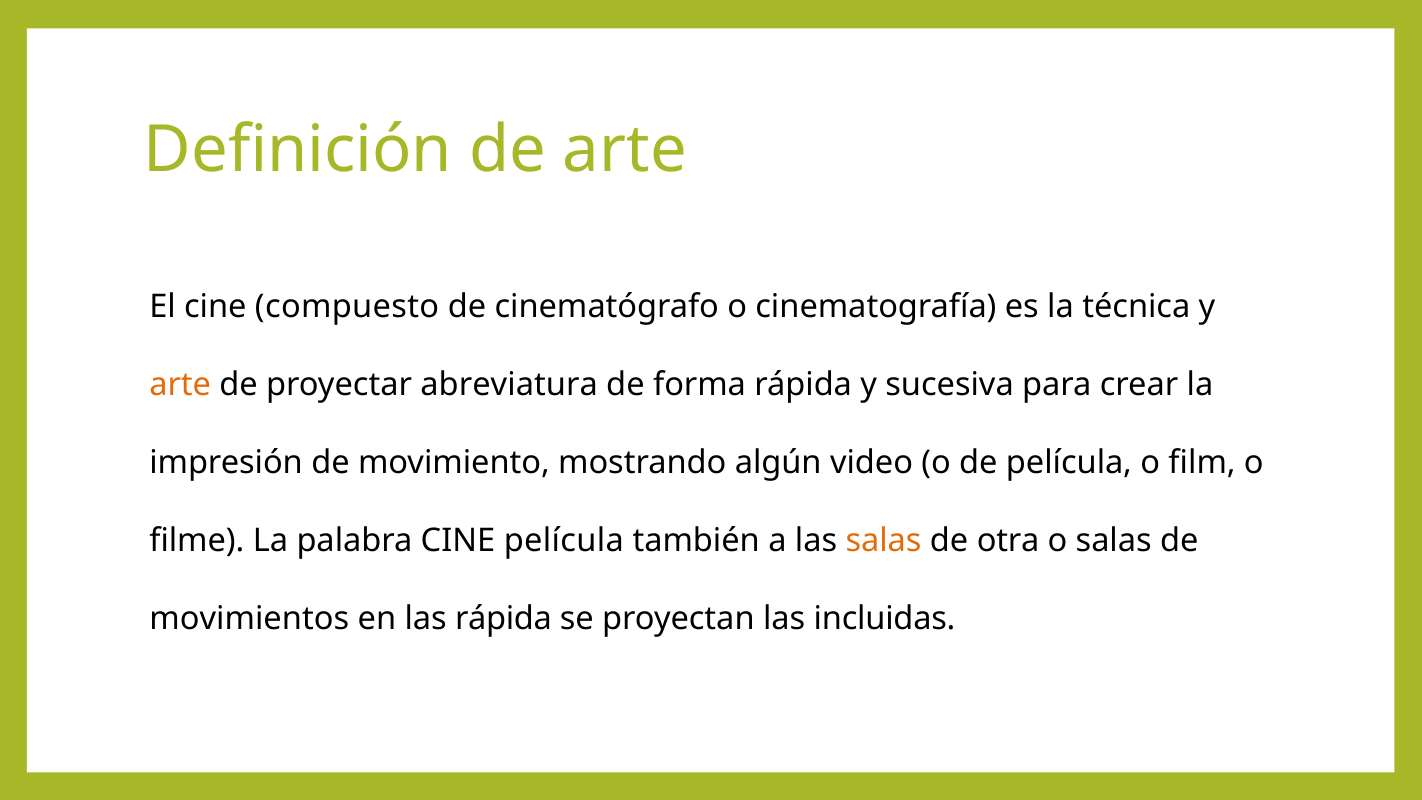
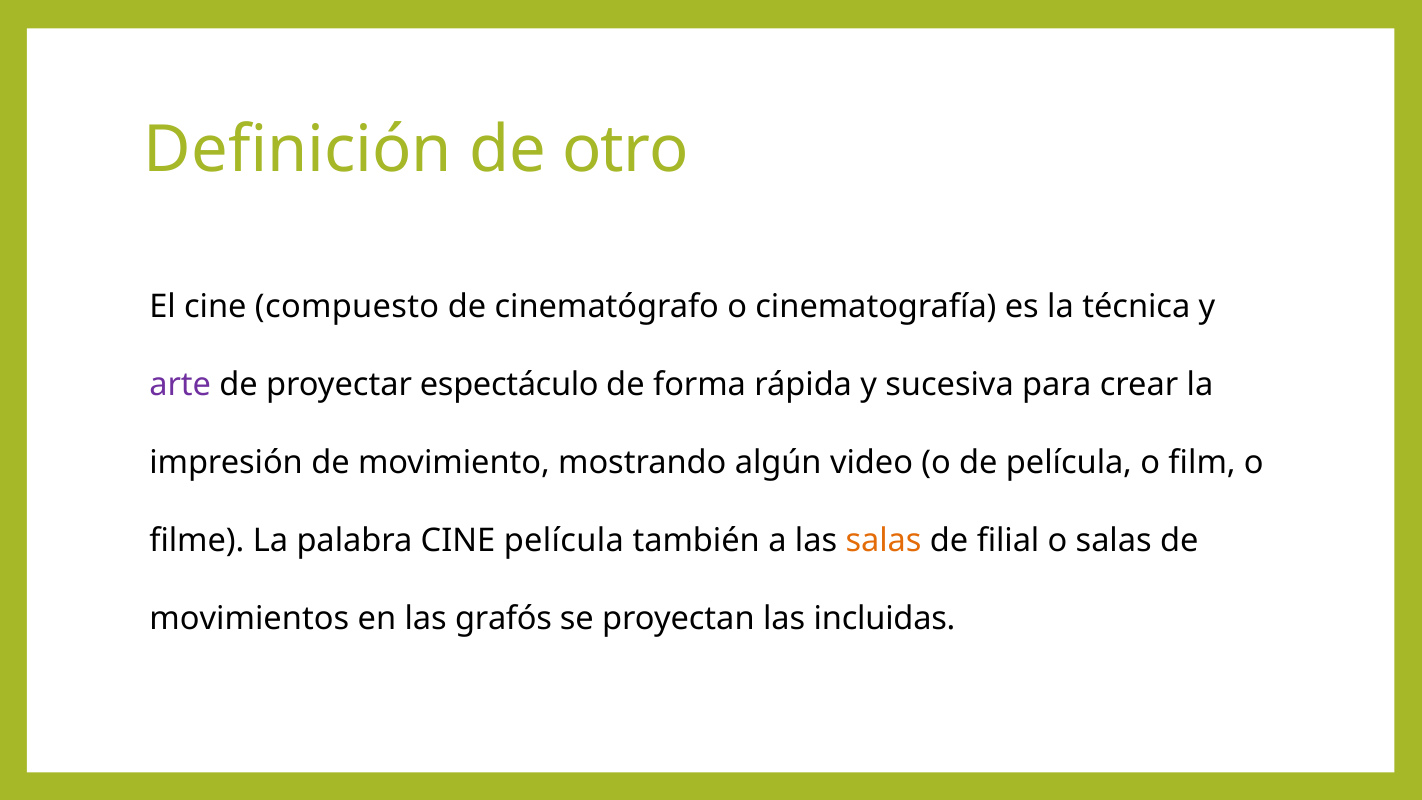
de arte: arte -> otro
arte at (180, 384) colour: orange -> purple
abreviatura: abreviatura -> espectáculo
otra: otra -> filial
las rápida: rápida -> grafós
